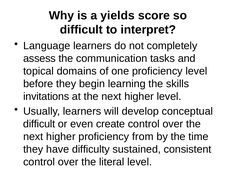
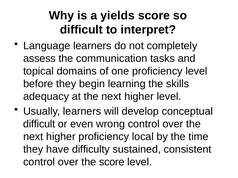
invitations: invitations -> adequacy
create: create -> wrong
from: from -> local
the literal: literal -> score
